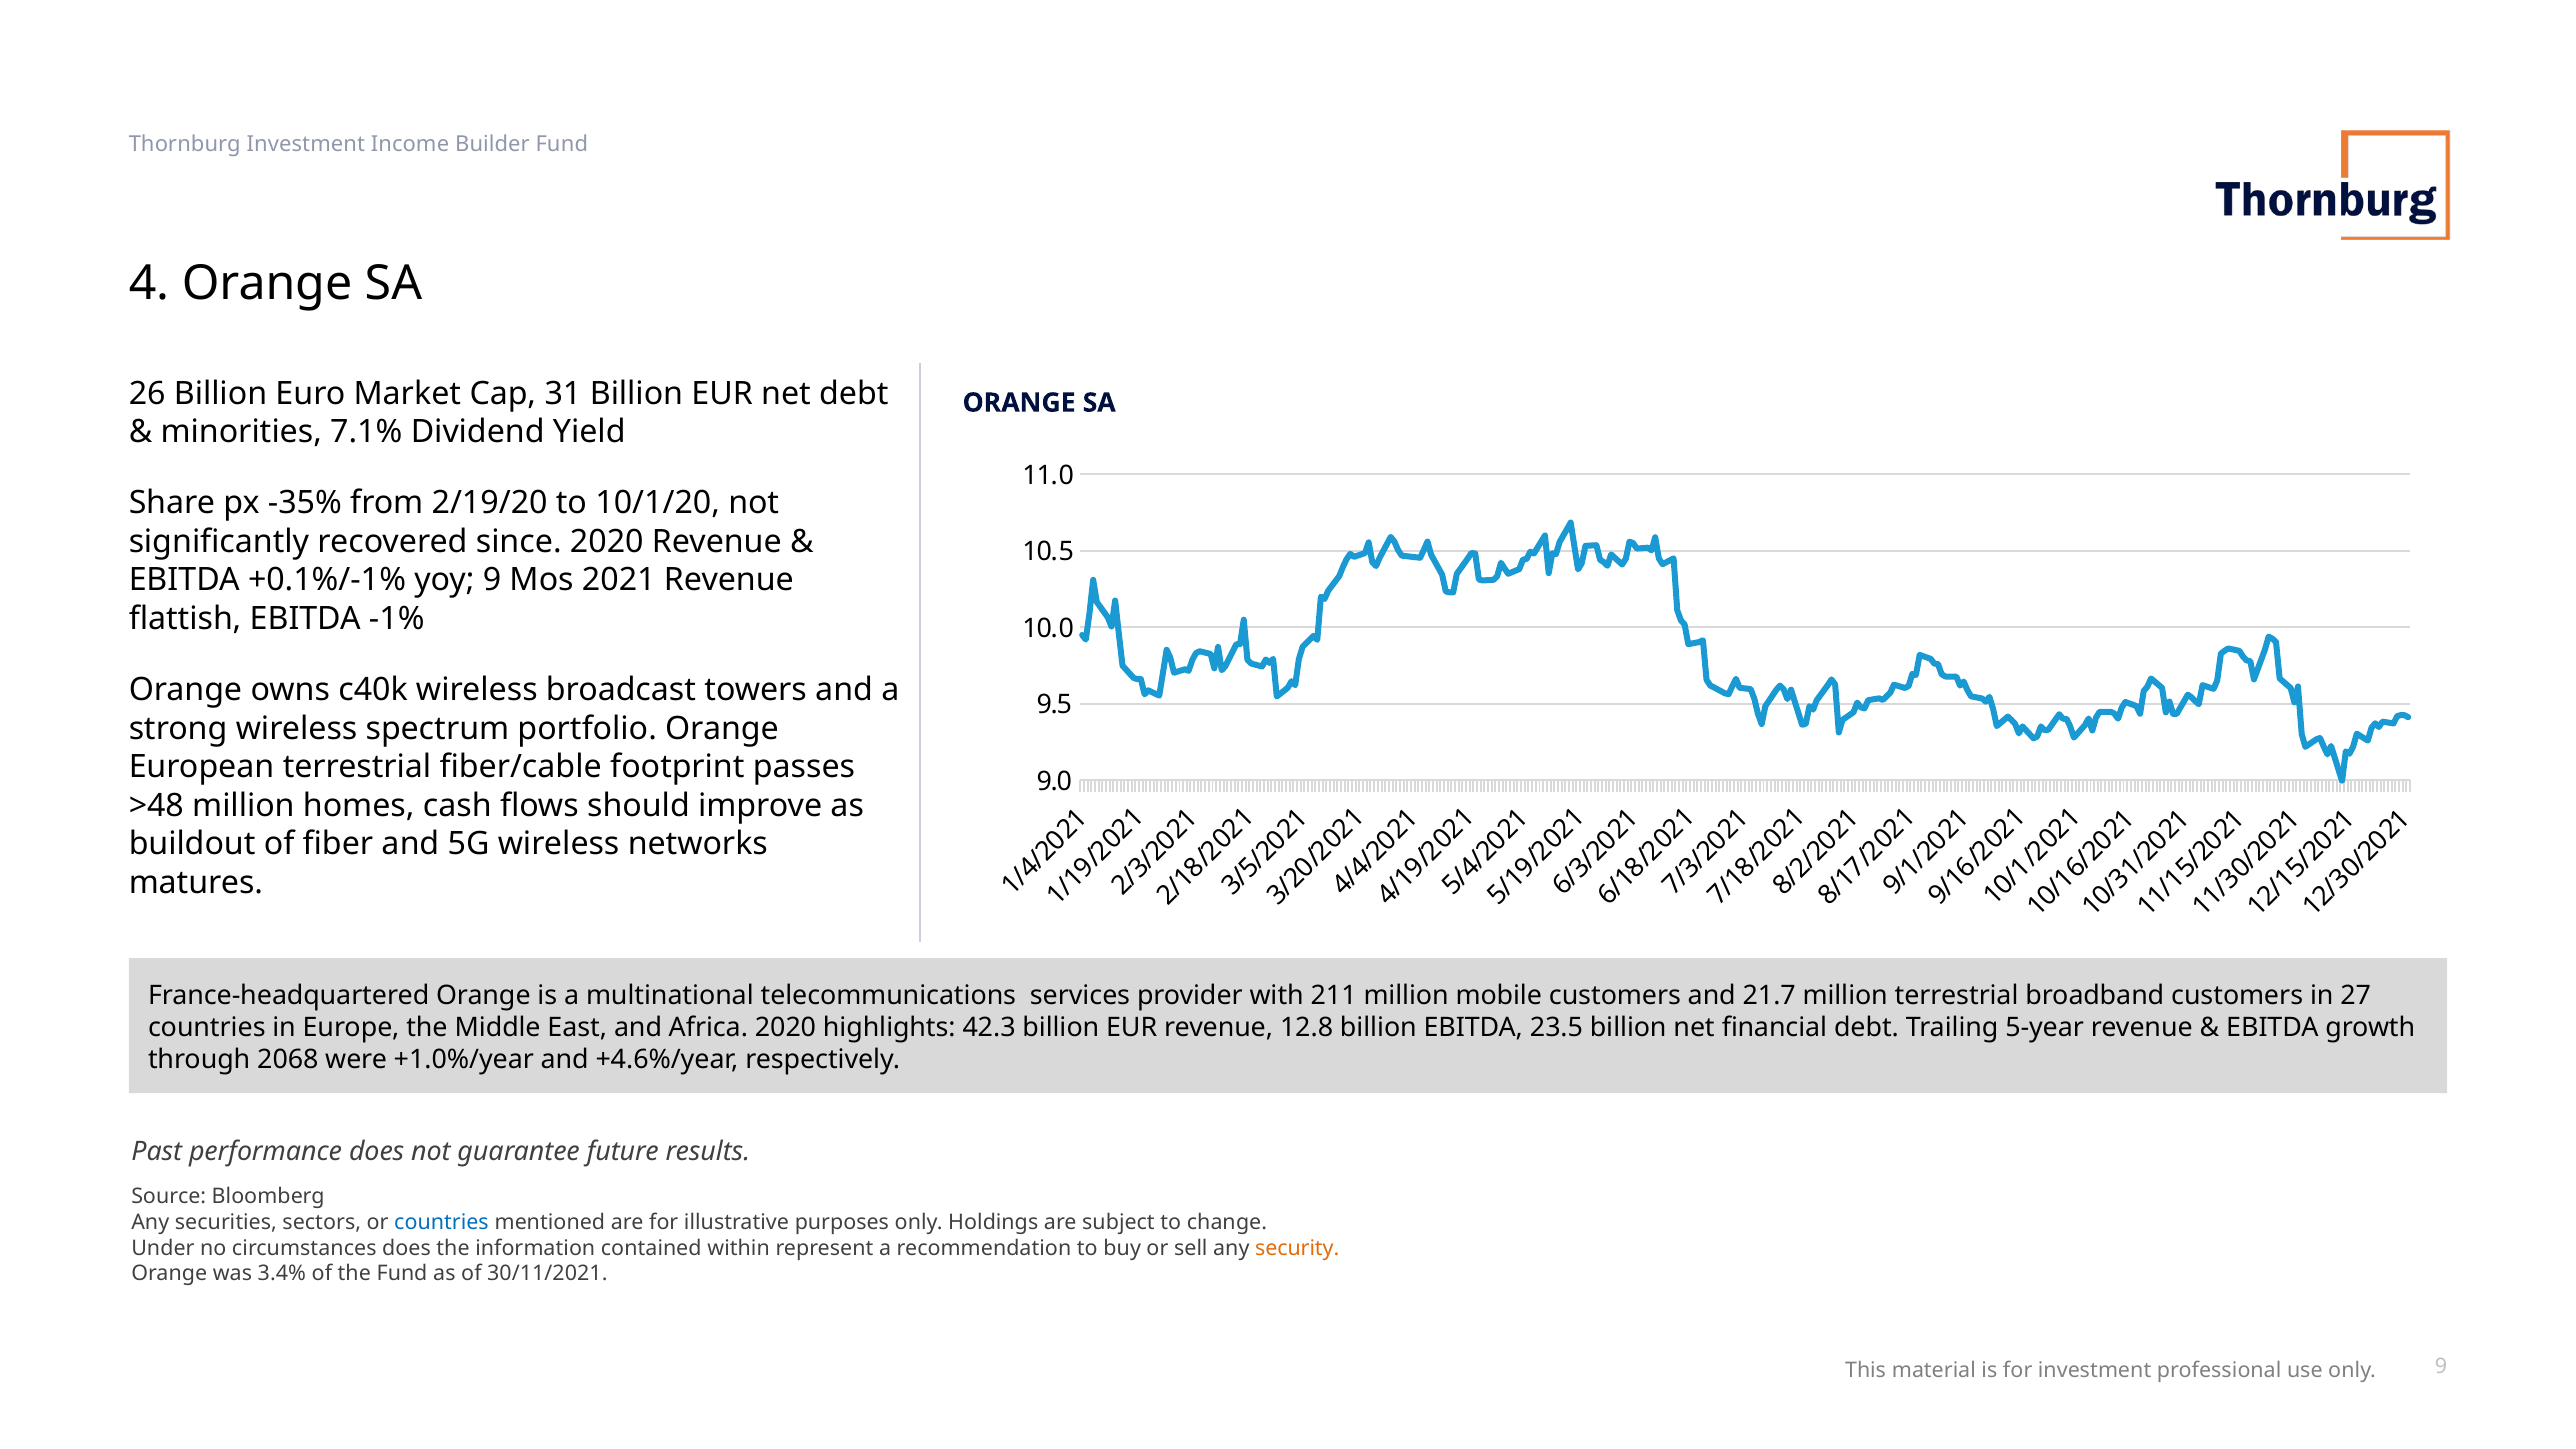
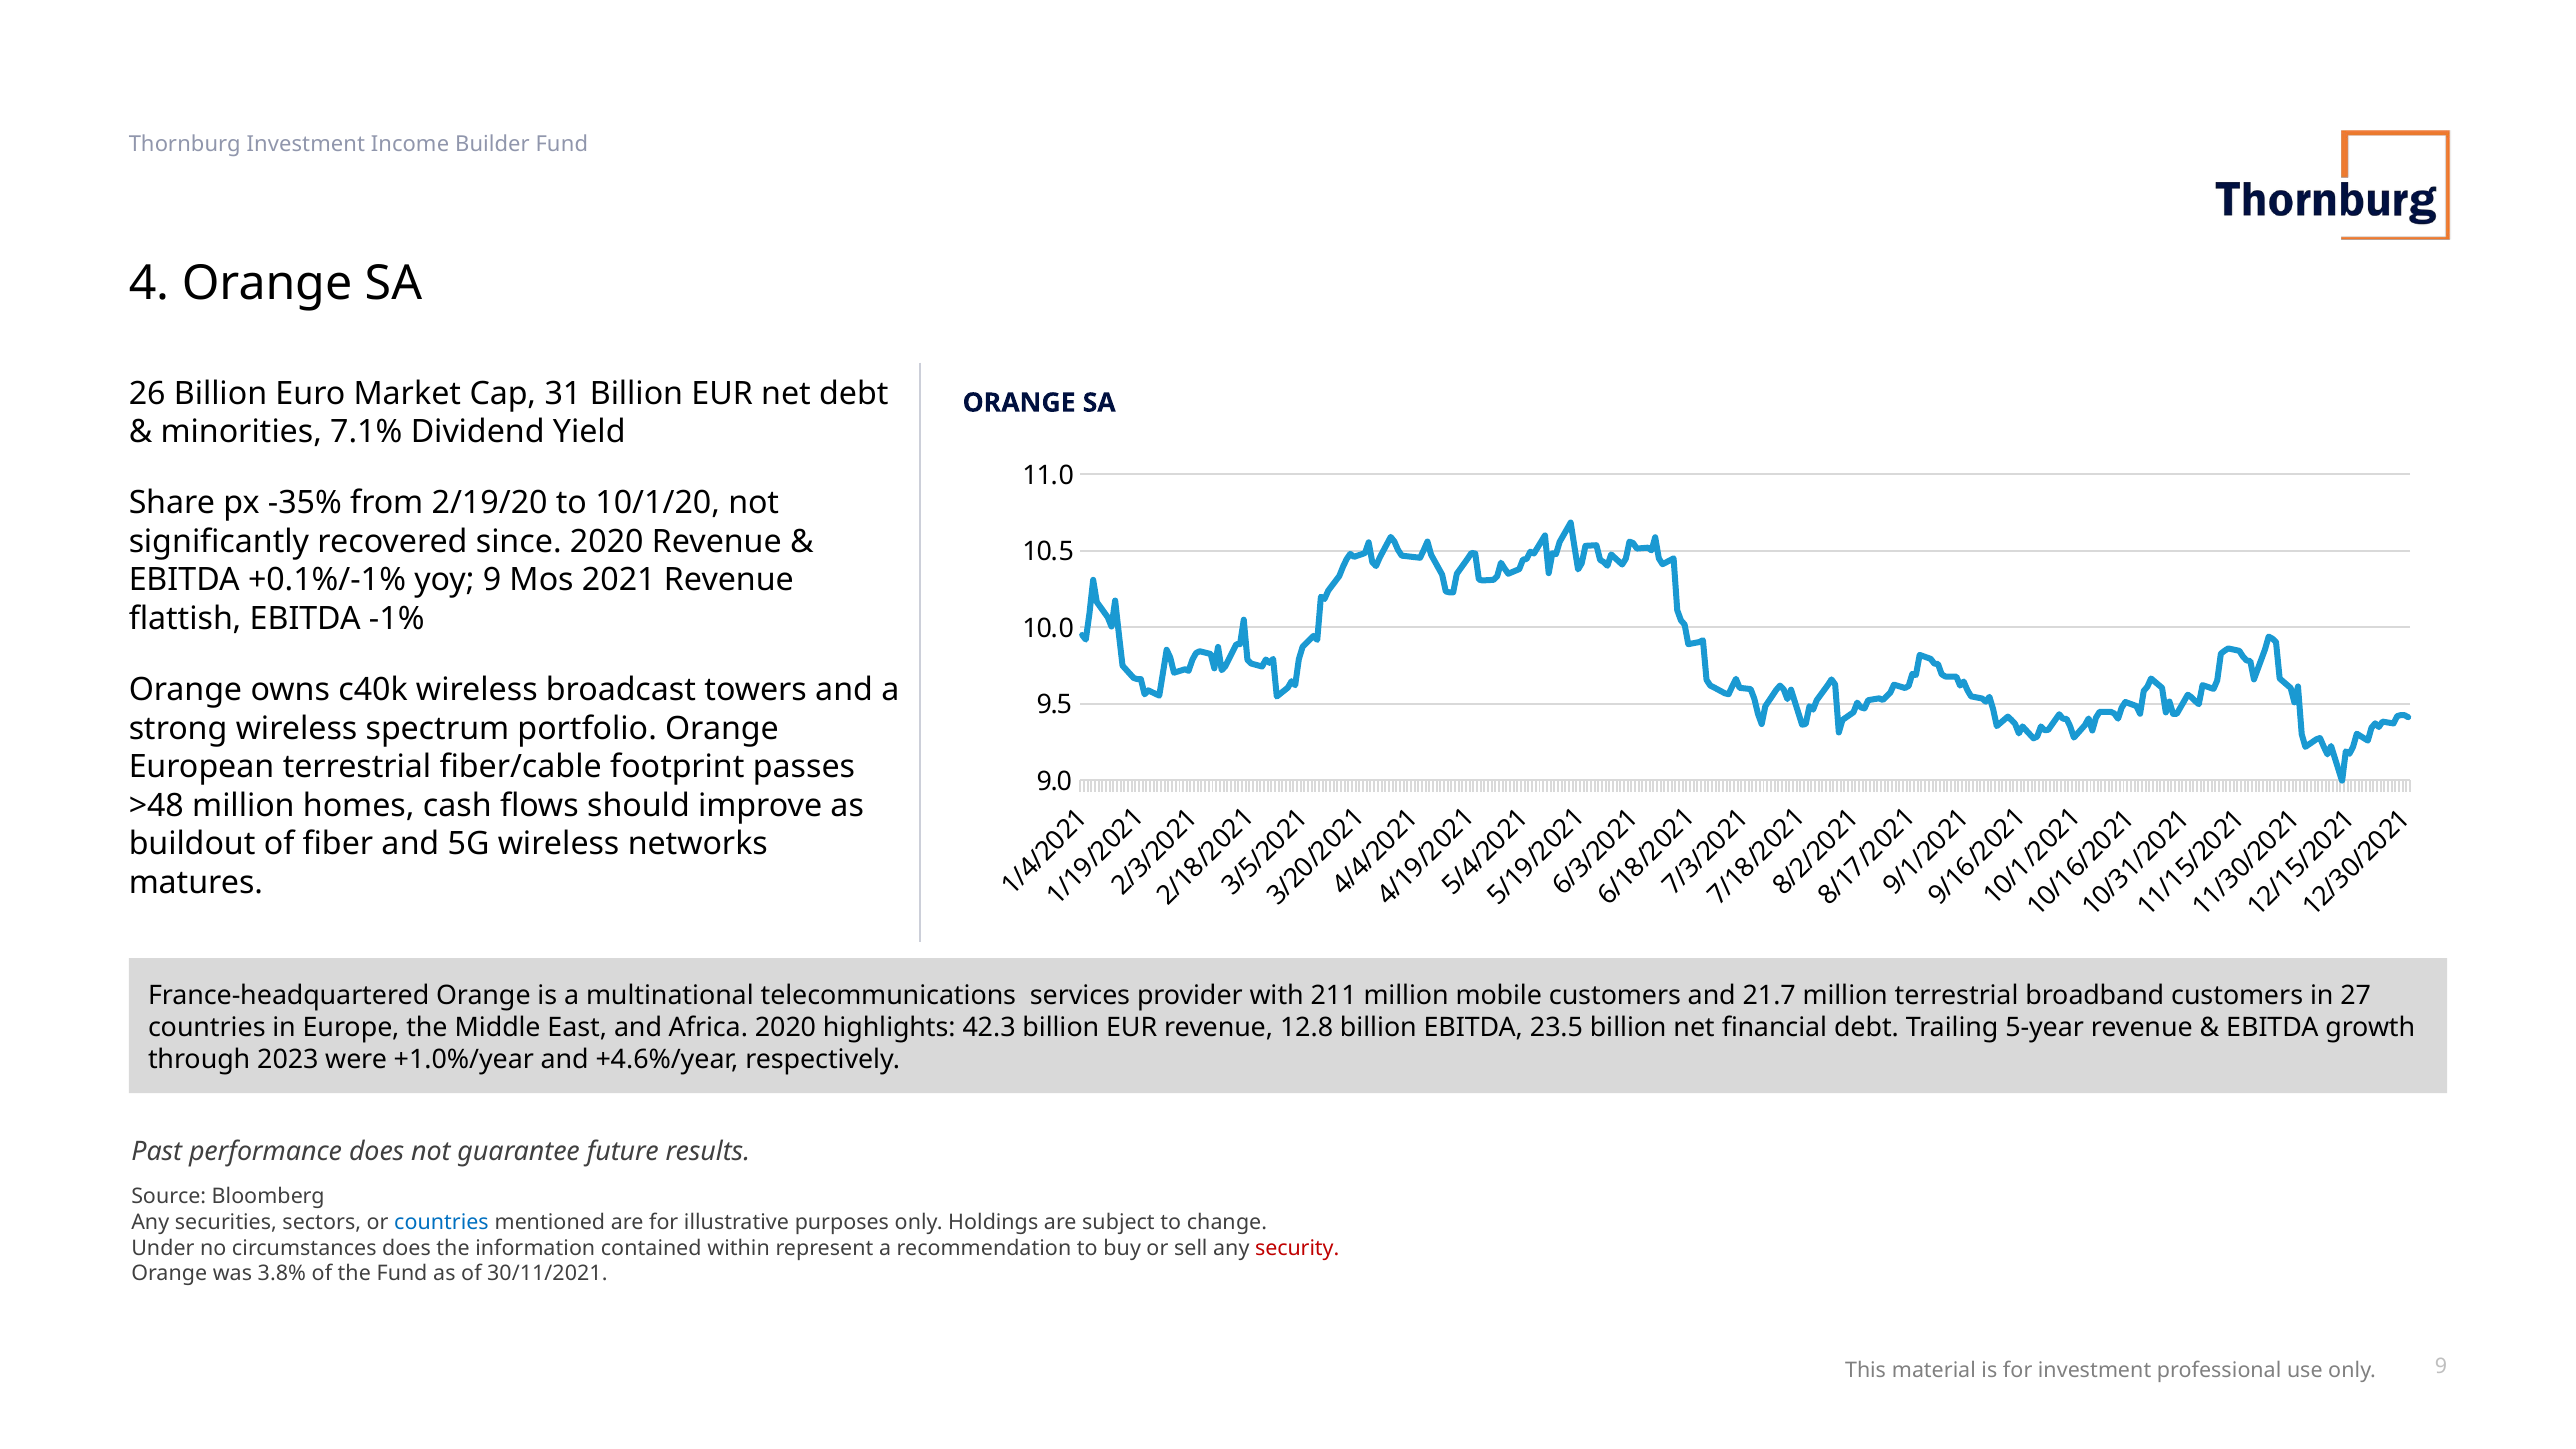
2068: 2068 -> 2023
security colour: orange -> red
3.4%: 3.4% -> 3.8%
